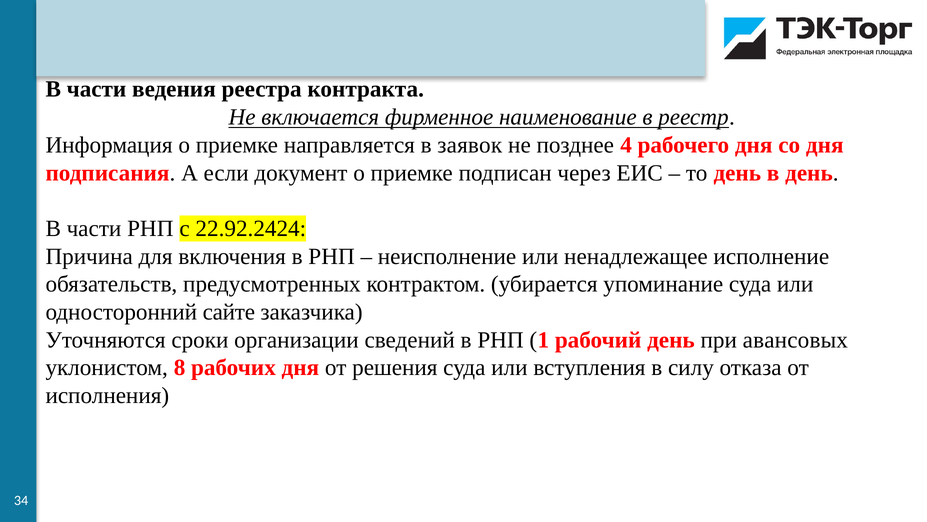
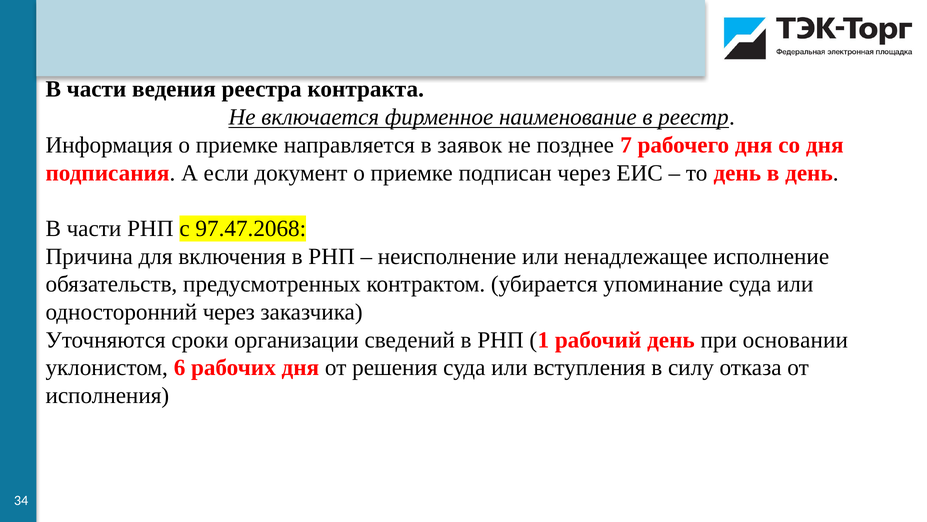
4: 4 -> 7
22.92.2424: 22.92.2424 -> 97.47.2068
односторонний сайте: сайте -> через
авансовых: авансовых -> основании
8: 8 -> 6
